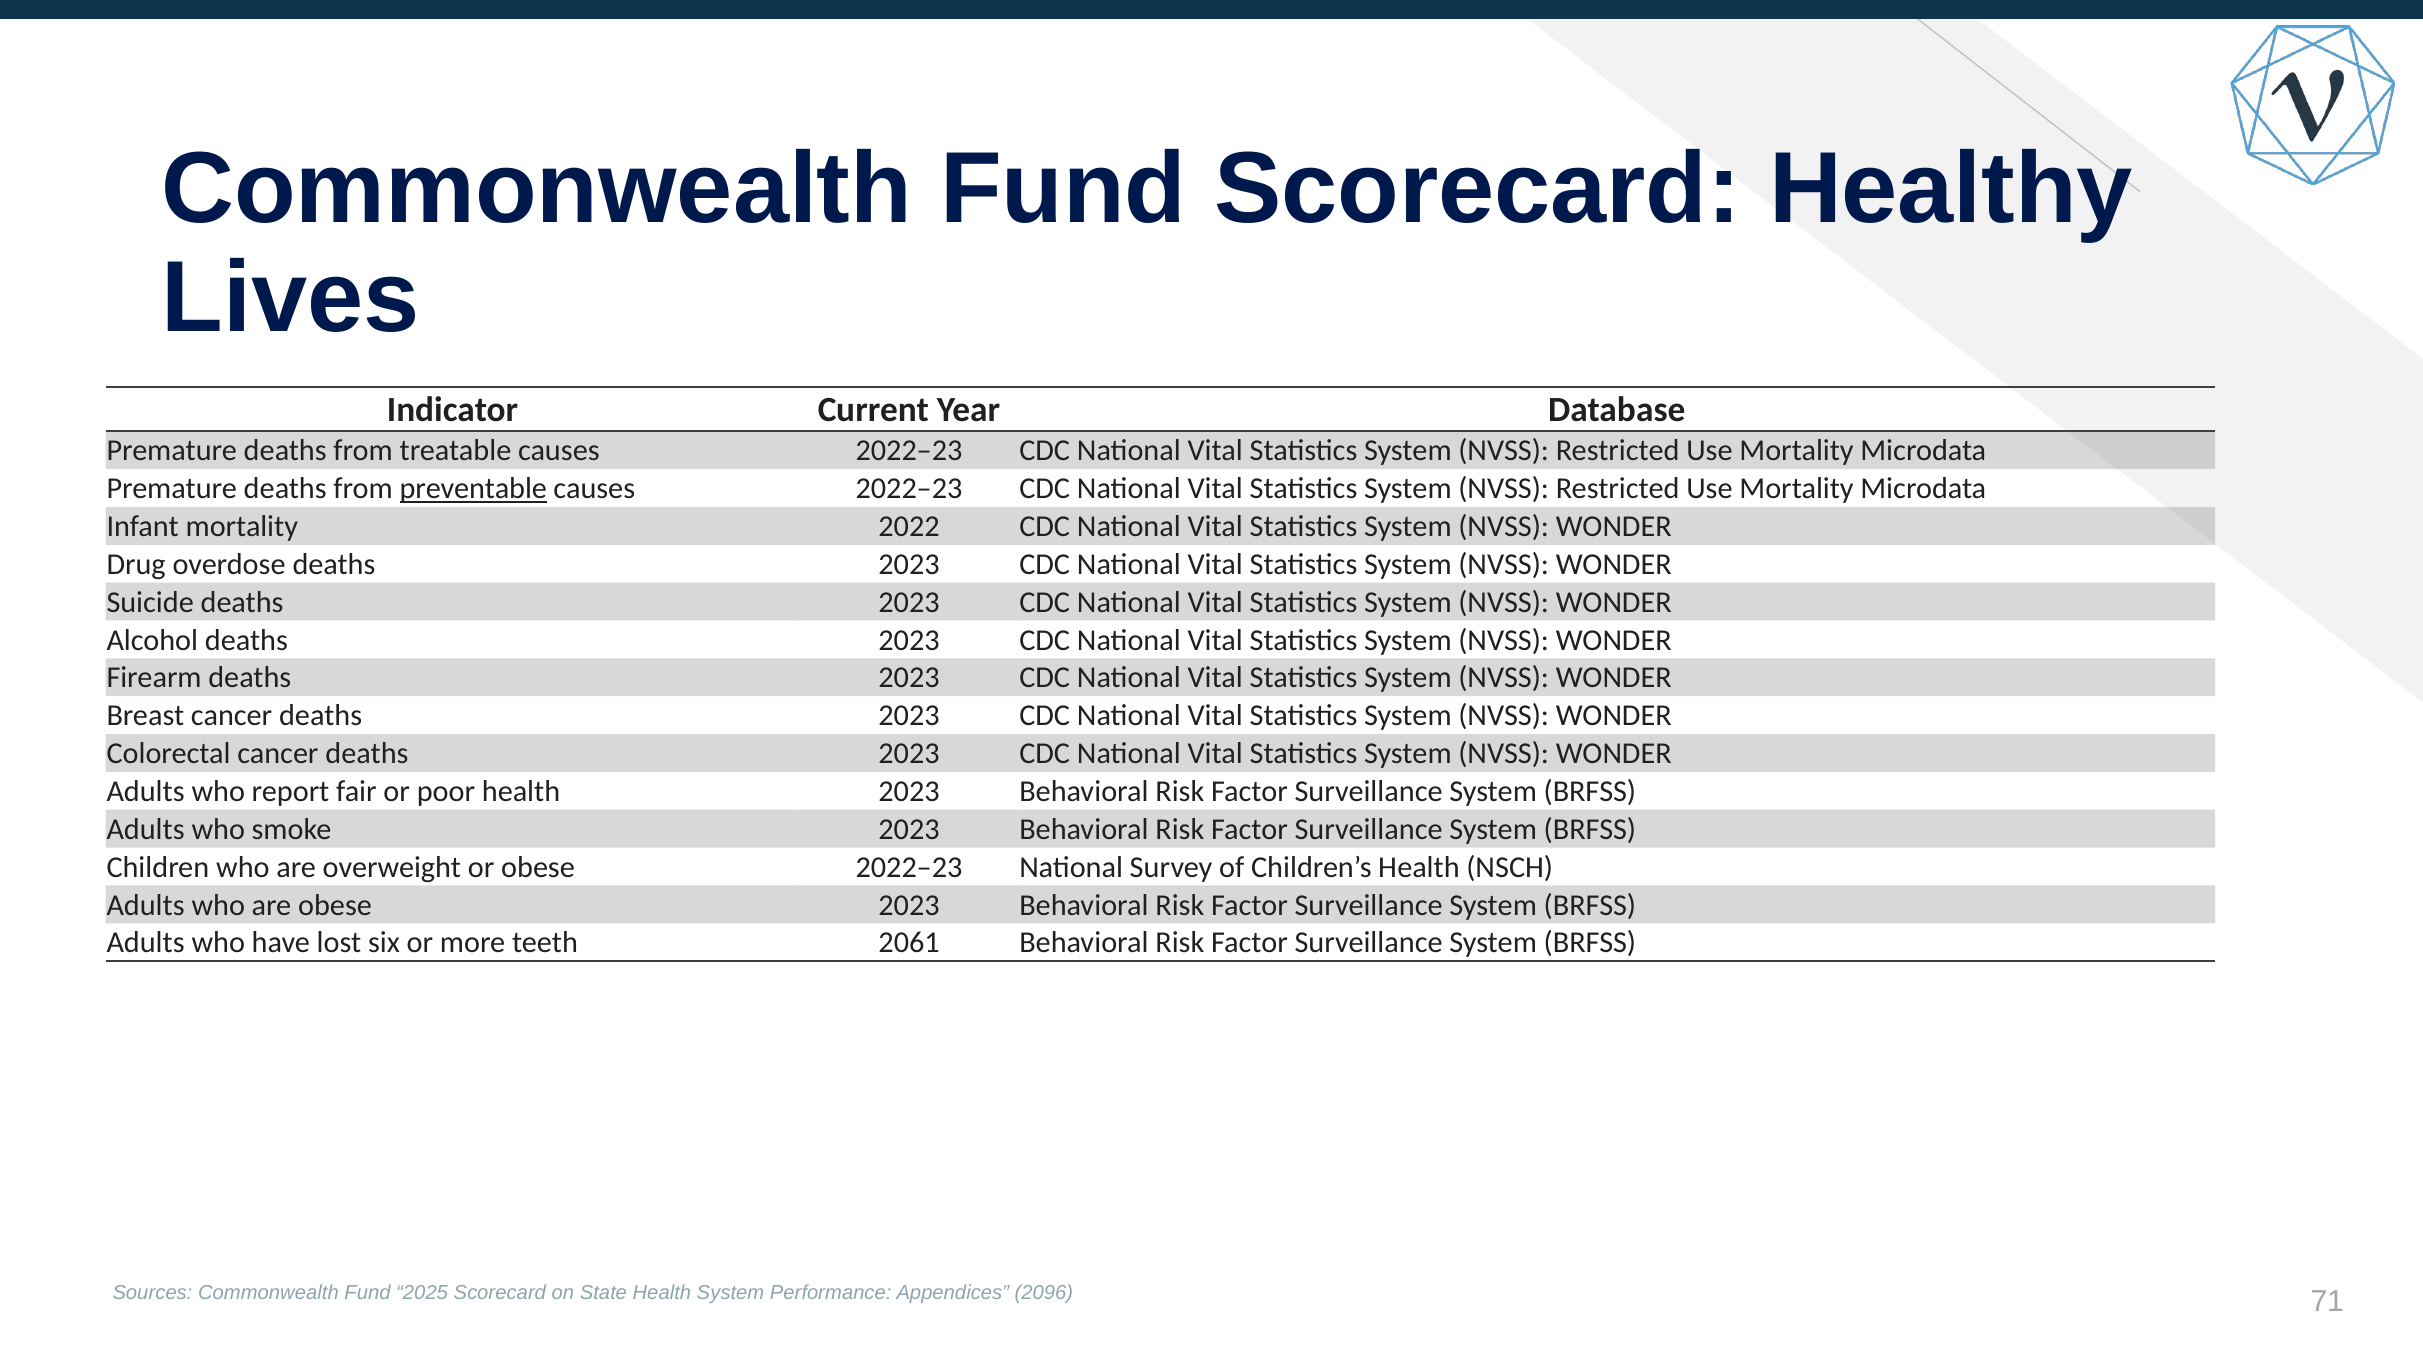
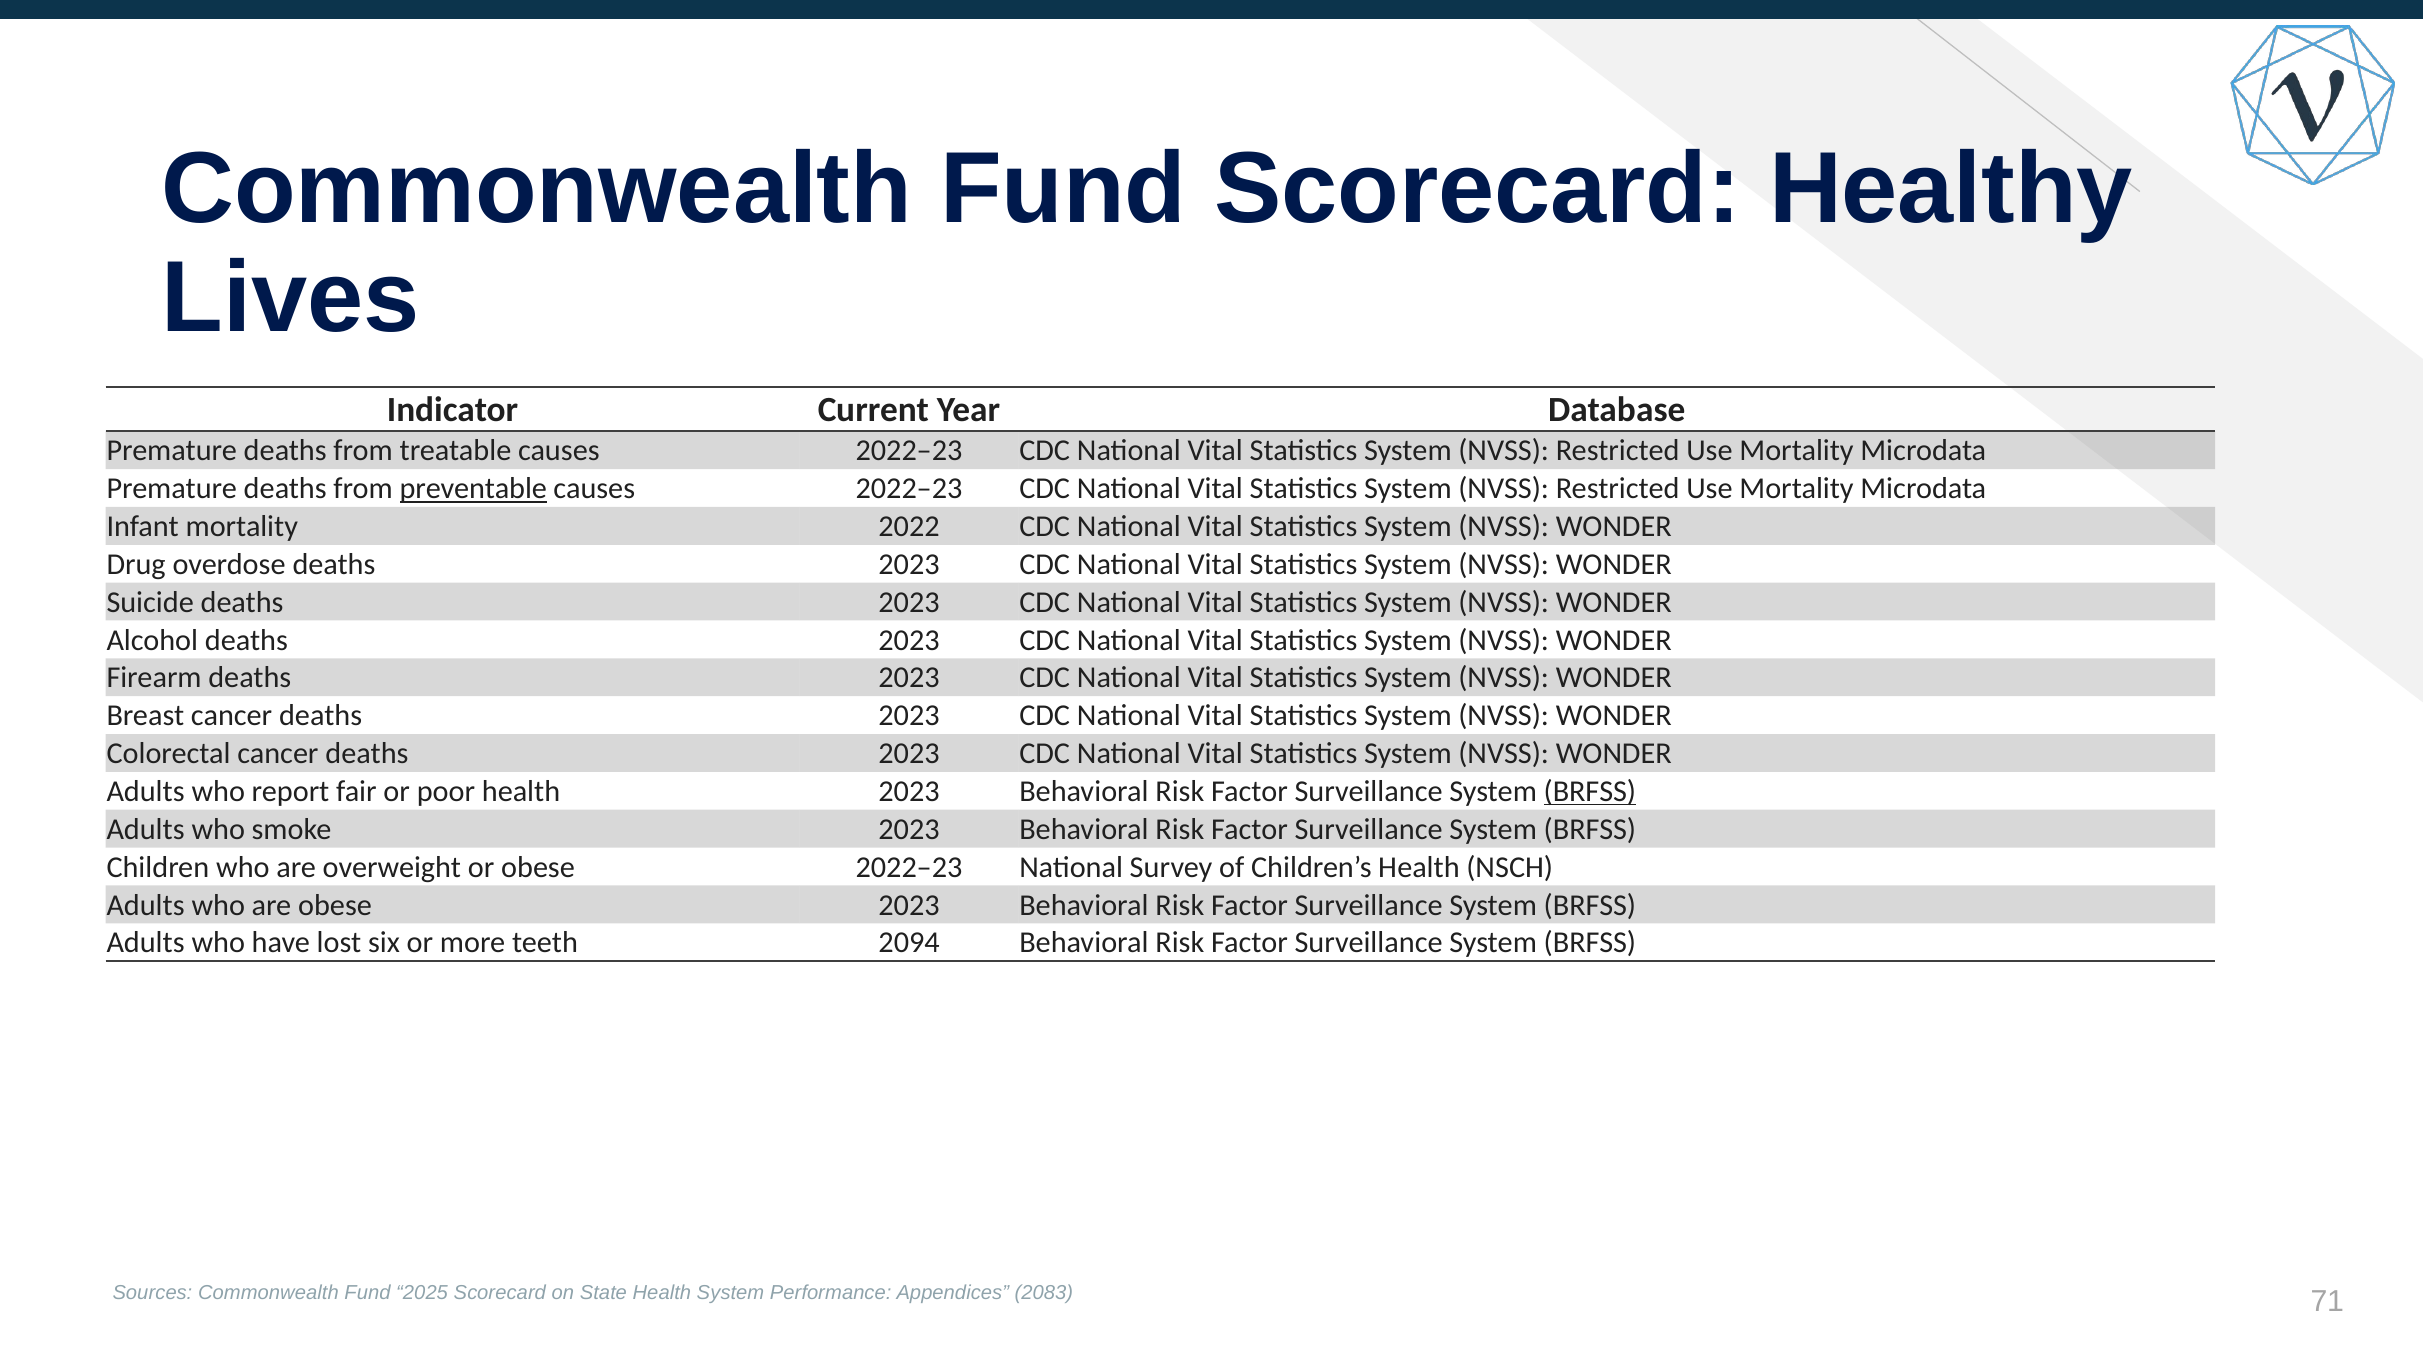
BRFSS at (1590, 791) underline: none -> present
2061: 2061 -> 2094
2096: 2096 -> 2083
